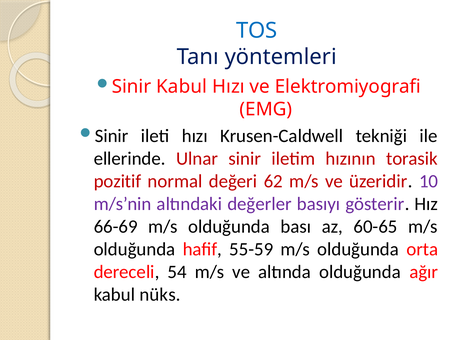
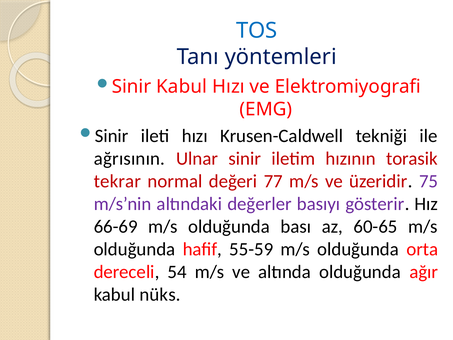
ellerinde: ellerinde -> ağrısının
pozitif: pozitif -> tekrar
62: 62 -> 77
10: 10 -> 75
